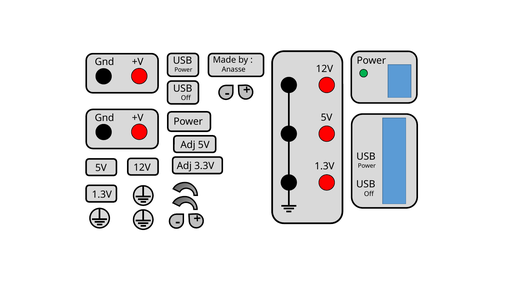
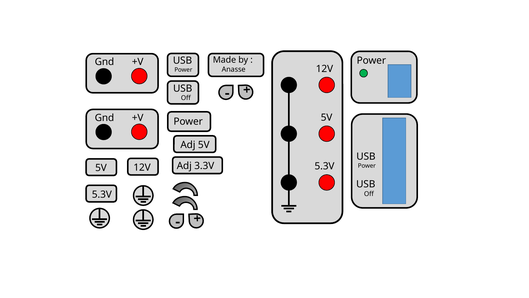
1.3V at (324, 166): 1.3V -> 5.3V
1.3V at (102, 194): 1.3V -> 5.3V
